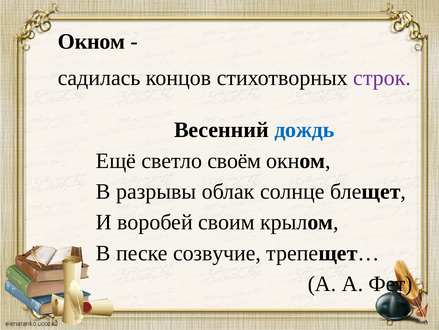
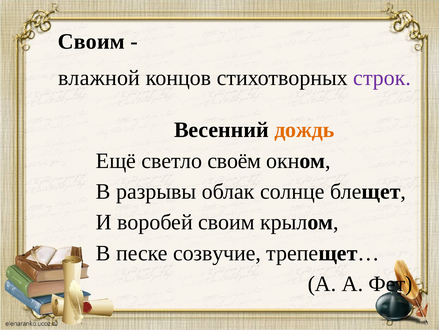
Окном at (92, 41): Окном -> Своим
садилась: садилась -> влажной
дождь colour: blue -> orange
